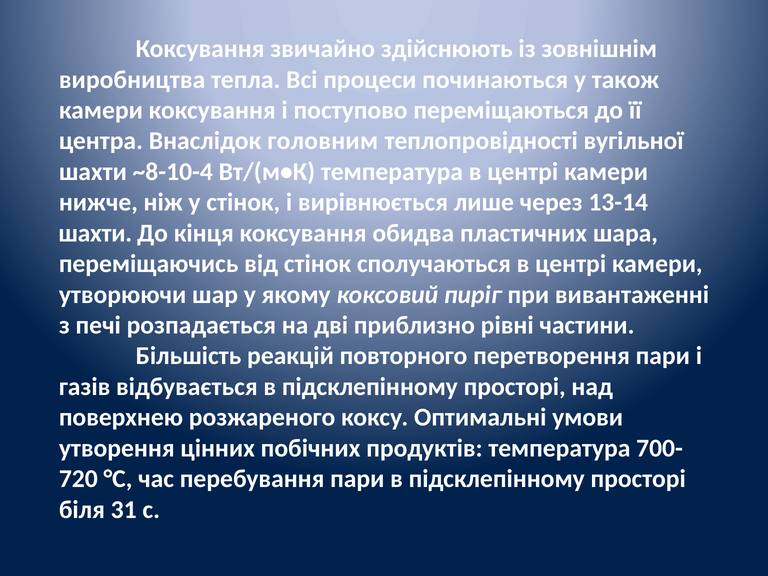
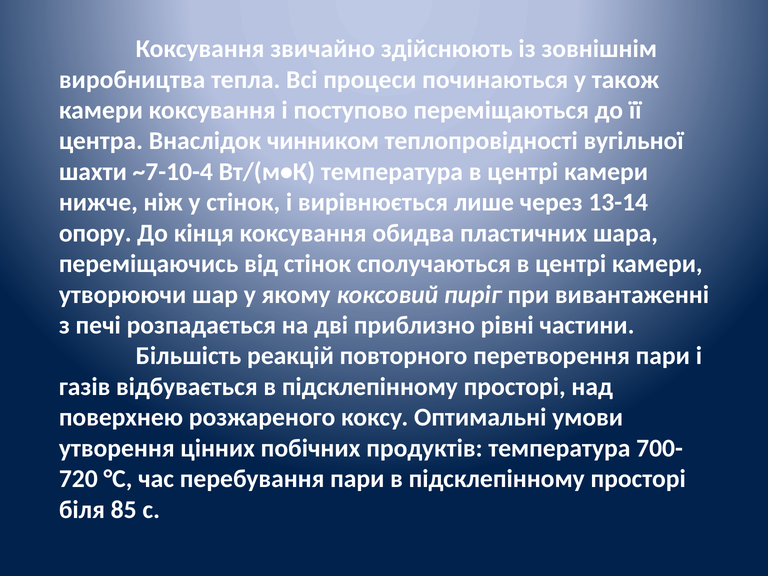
головним: головним -> чинником
~8-10-4: ~8-10-4 -> ~7-10-4
шахти at (95, 233): шахти -> опору
31: 31 -> 85
